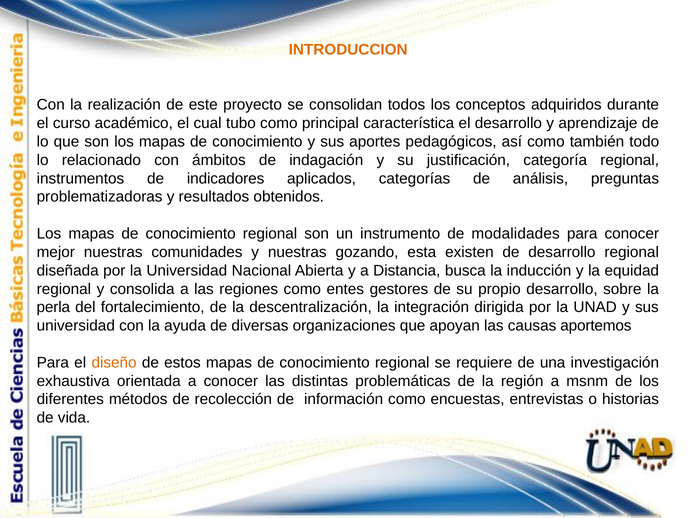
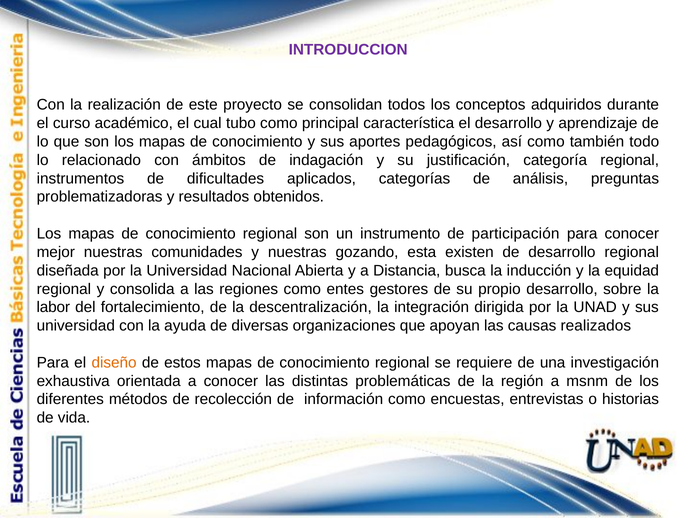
INTRODUCCION colour: orange -> purple
indicadores: indicadores -> dificultades
modalidades: modalidades -> participación
perla: perla -> labor
aportemos: aportemos -> realizados
